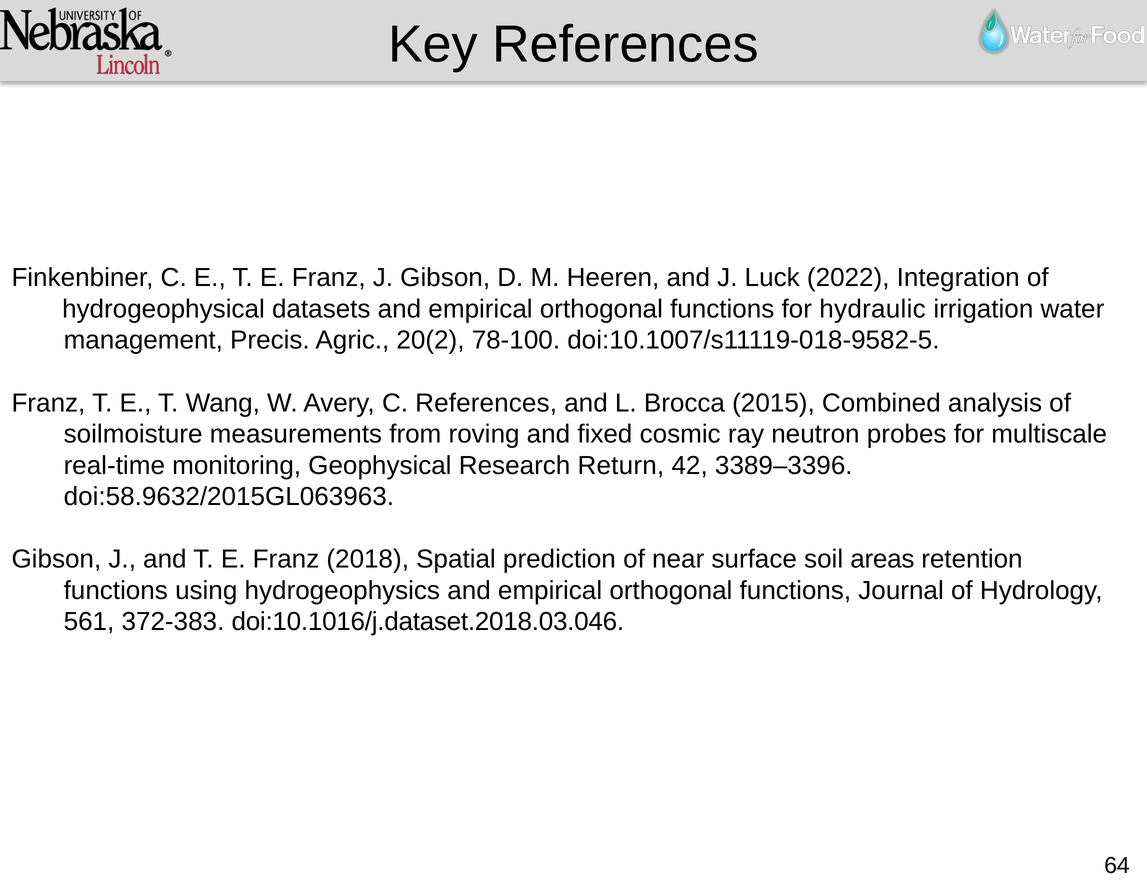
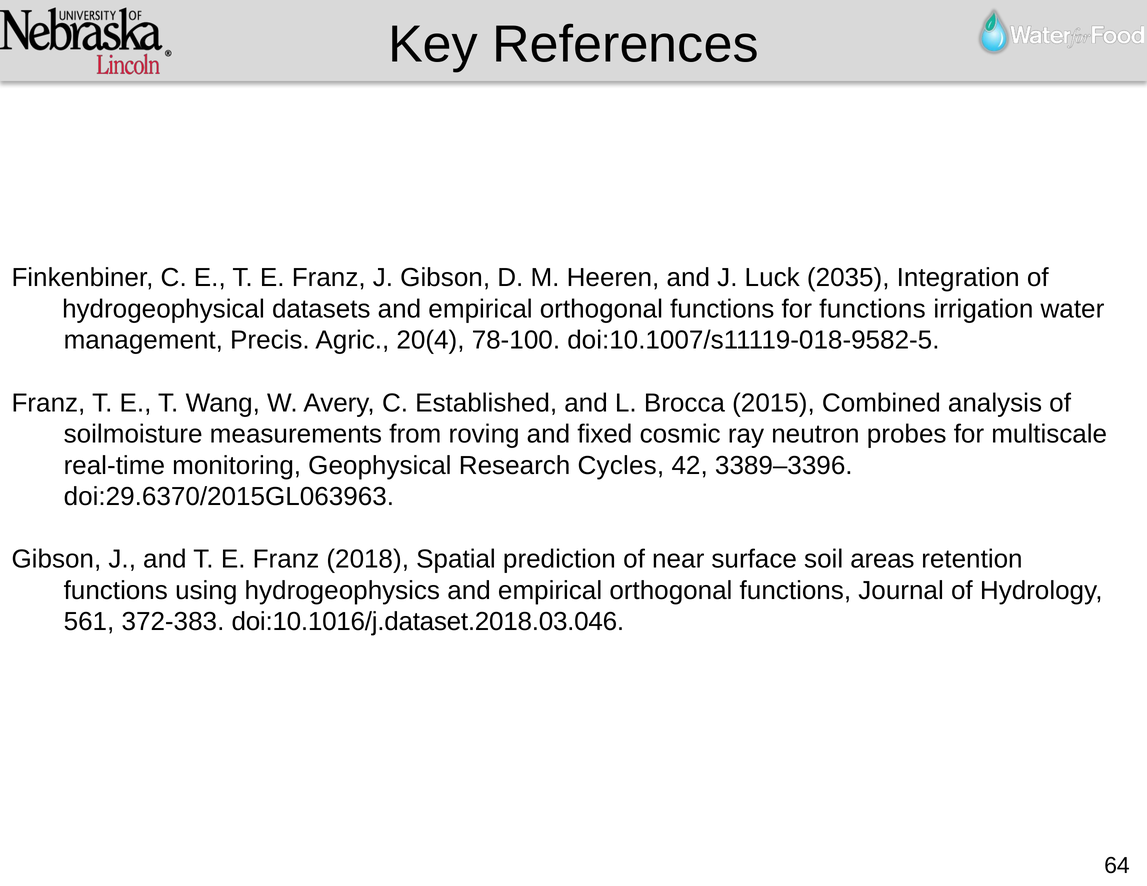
2022: 2022 -> 2035
for hydraulic: hydraulic -> functions
20(2: 20(2 -> 20(4
C References: References -> Established
Return: Return -> Cycles
doi:58.9632/2015GL063963: doi:58.9632/2015GL063963 -> doi:29.6370/2015GL063963
